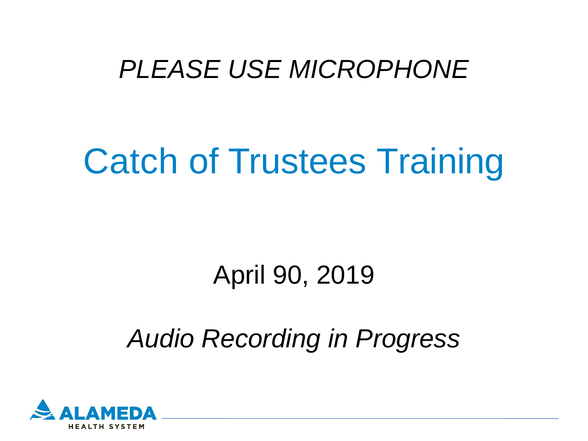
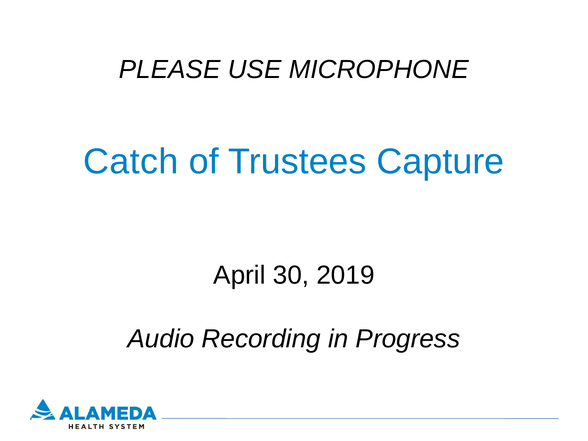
Training: Training -> Capture
90: 90 -> 30
